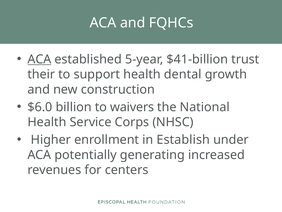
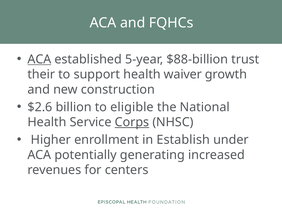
$41-billion: $41-billion -> $88-billion
dental: dental -> waiver
$6.0: $6.0 -> $2.6
waivers: waivers -> eligible
Corps underline: none -> present
